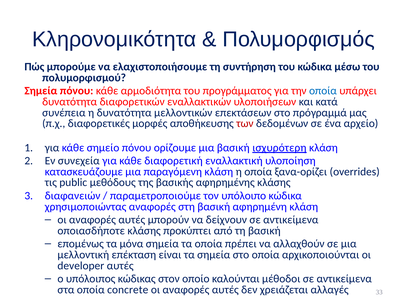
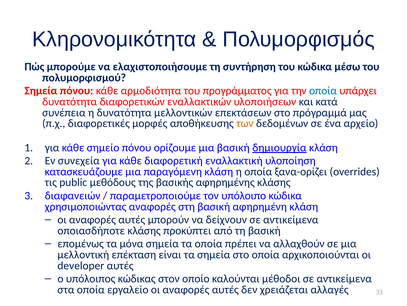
των colour: red -> orange
ισχυρότερη: ισχυρότερη -> δημιουργία
concrete: concrete -> εργαλείο
